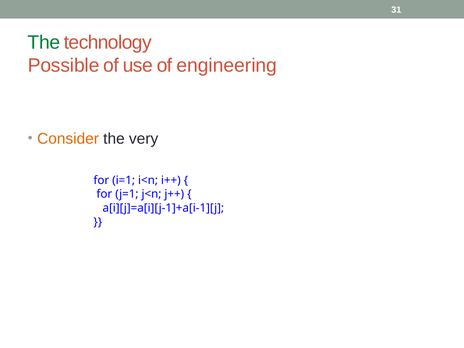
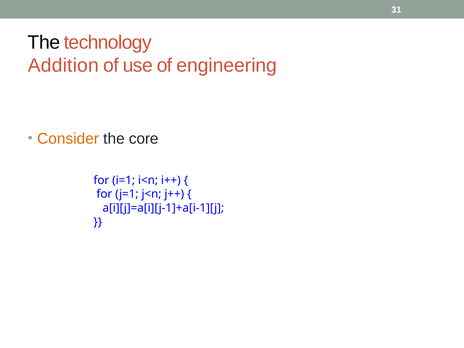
The at (44, 42) colour: green -> black
Possible: Possible -> Addition
very: very -> core
